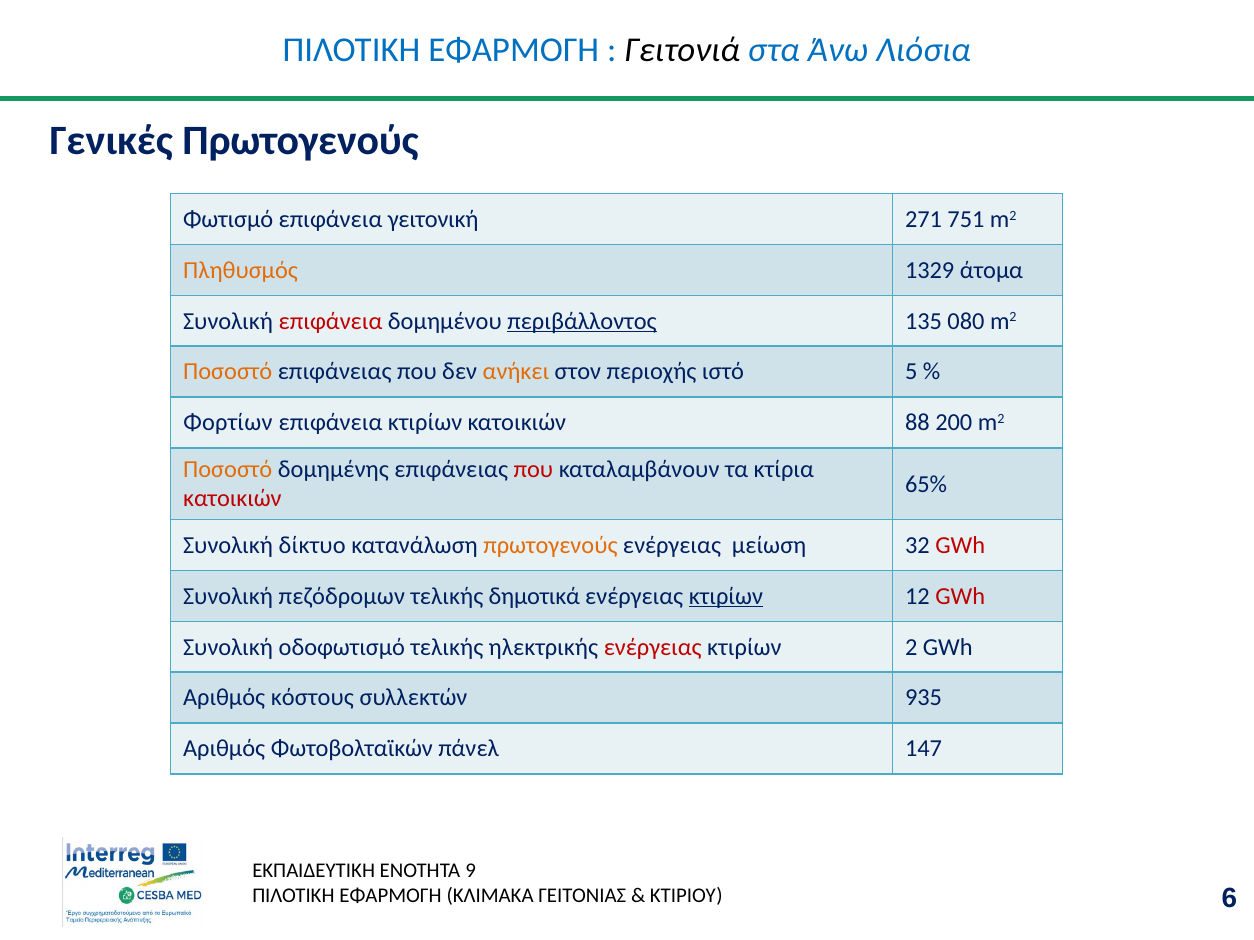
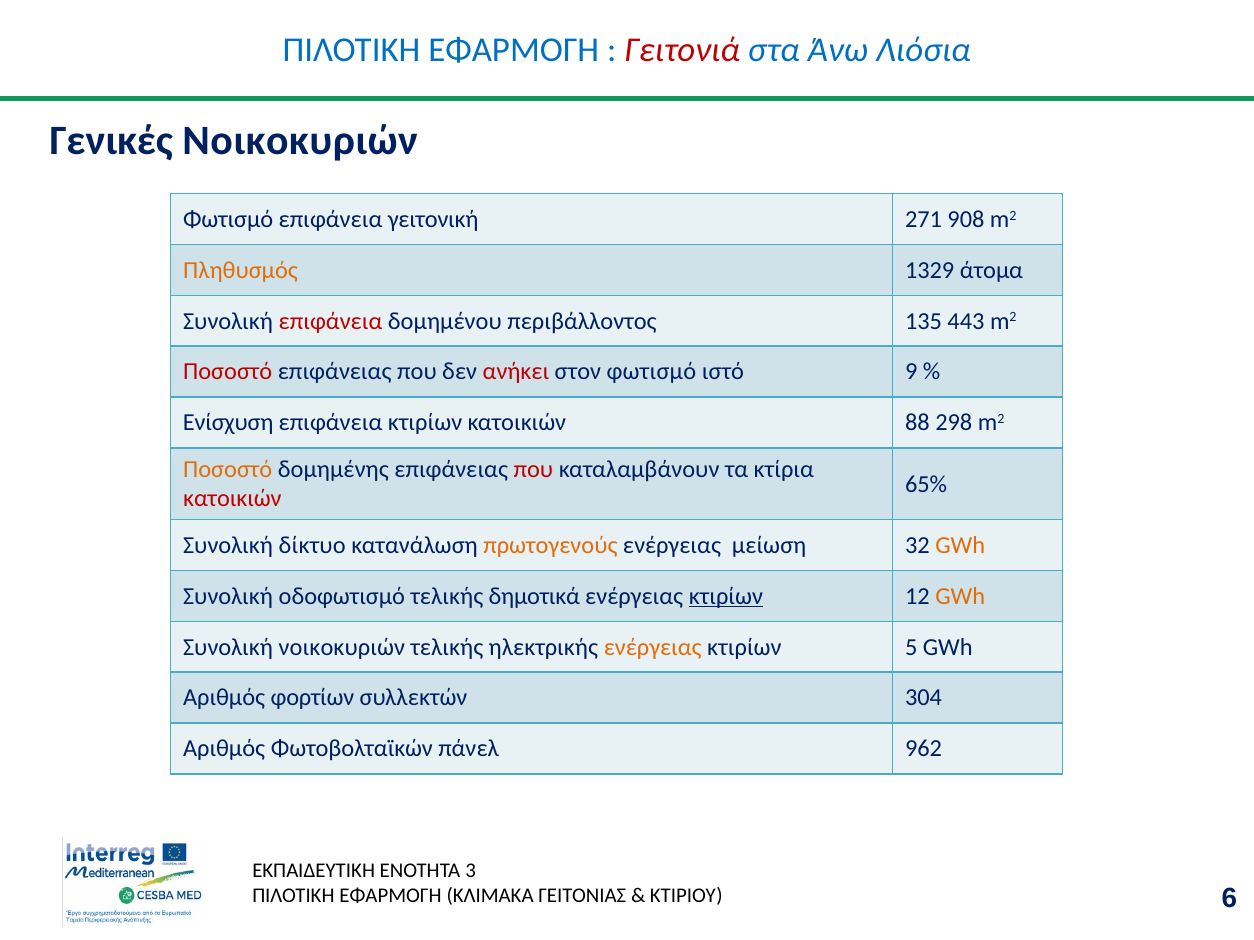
Γειτονιά colour: black -> red
Γενικές Πρωτογενούς: Πρωτογενούς -> Νοικοκυριών
751: 751 -> 908
περιβάλλοντος underline: present -> none
080: 080 -> 443
Ποσοστό at (228, 372) colour: orange -> red
ανήκει colour: orange -> red
στον περιοχής: περιοχής -> φωτισμό
5: 5 -> 9
Φορτίων: Φορτίων -> Ενίσχυση
200: 200 -> 298
GWh at (960, 546) colour: red -> orange
πεζόδρομων: πεζόδρομων -> οδοφωτισμό
GWh at (960, 597) colour: red -> orange
Συνολική οδοφωτισμό: οδοφωτισμό -> νοικοκυριών
ενέργειας at (653, 647) colour: red -> orange
2: 2 -> 5
κόστους: κόστους -> φορτίων
935: 935 -> 304
147: 147 -> 962
9: 9 -> 3
